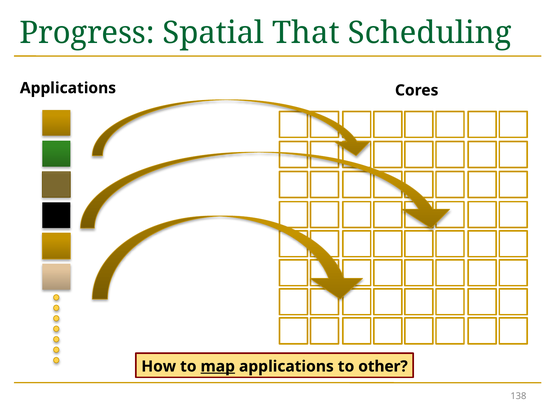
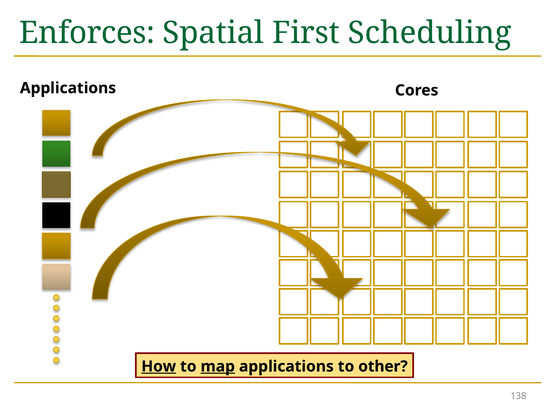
Progress: Progress -> Enforces
That: That -> First
How underline: none -> present
